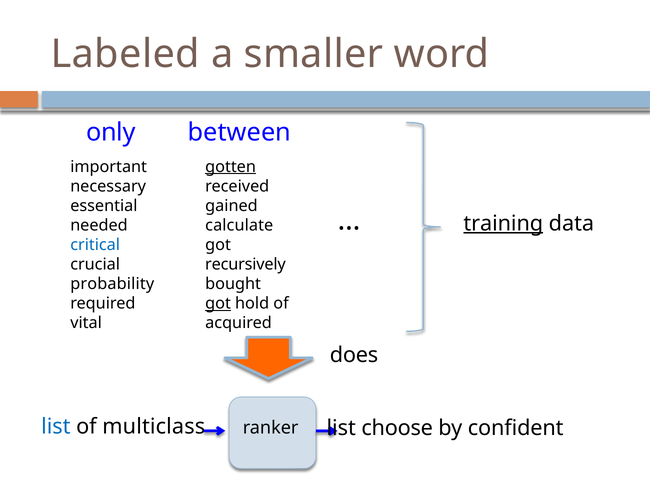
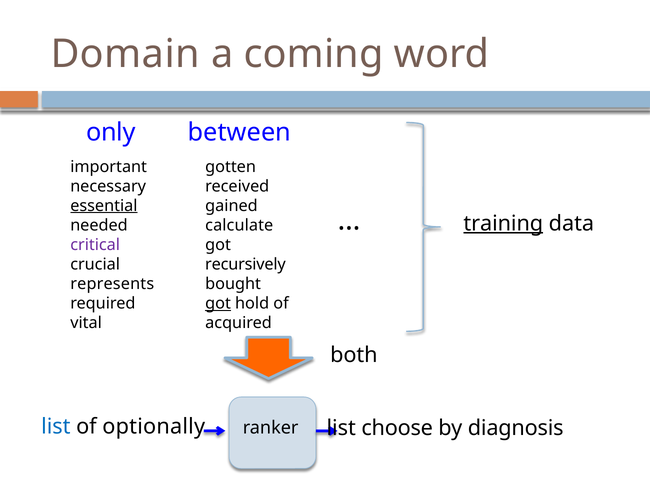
Labeled: Labeled -> Domain
smaller: smaller -> coming
gotten underline: present -> none
essential underline: none -> present
critical colour: blue -> purple
probability: probability -> represents
does: does -> both
multiclass: multiclass -> optionally
confident: confident -> diagnosis
